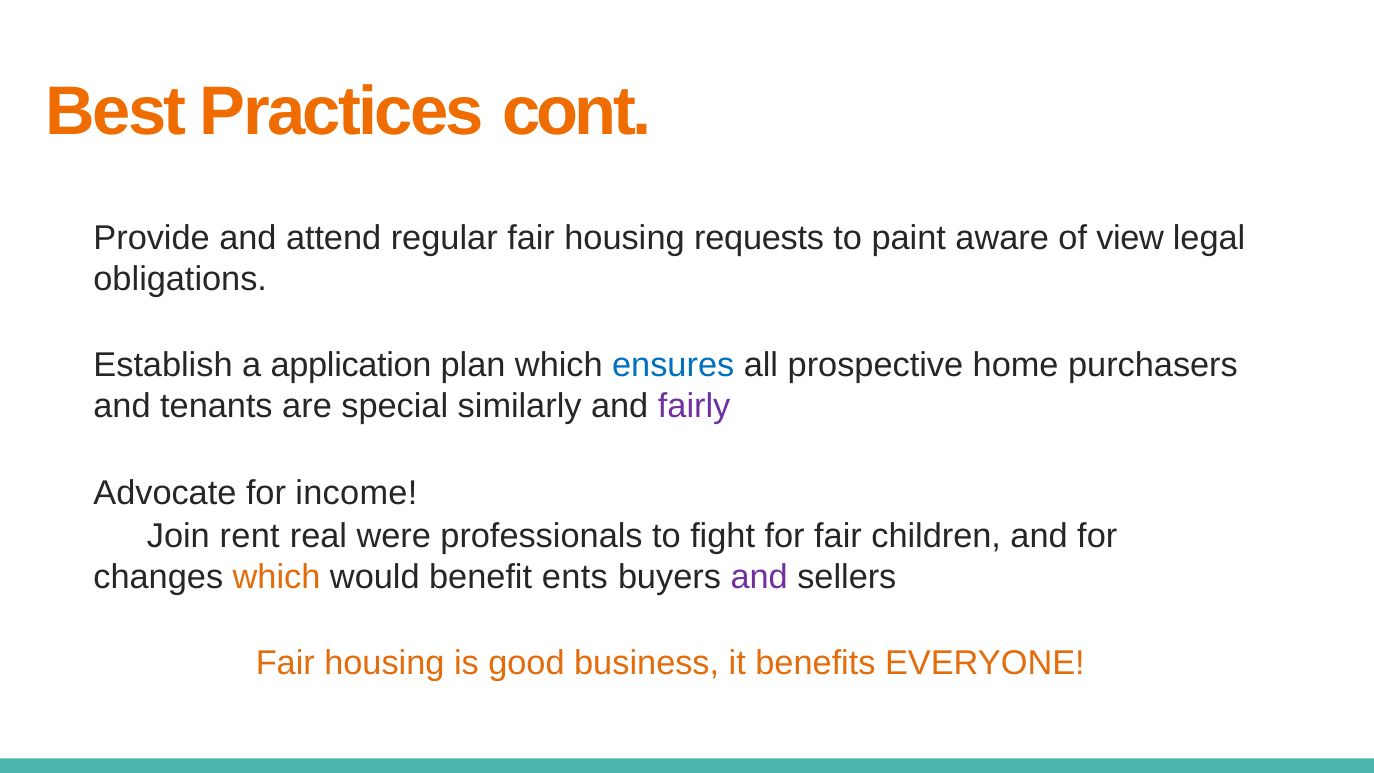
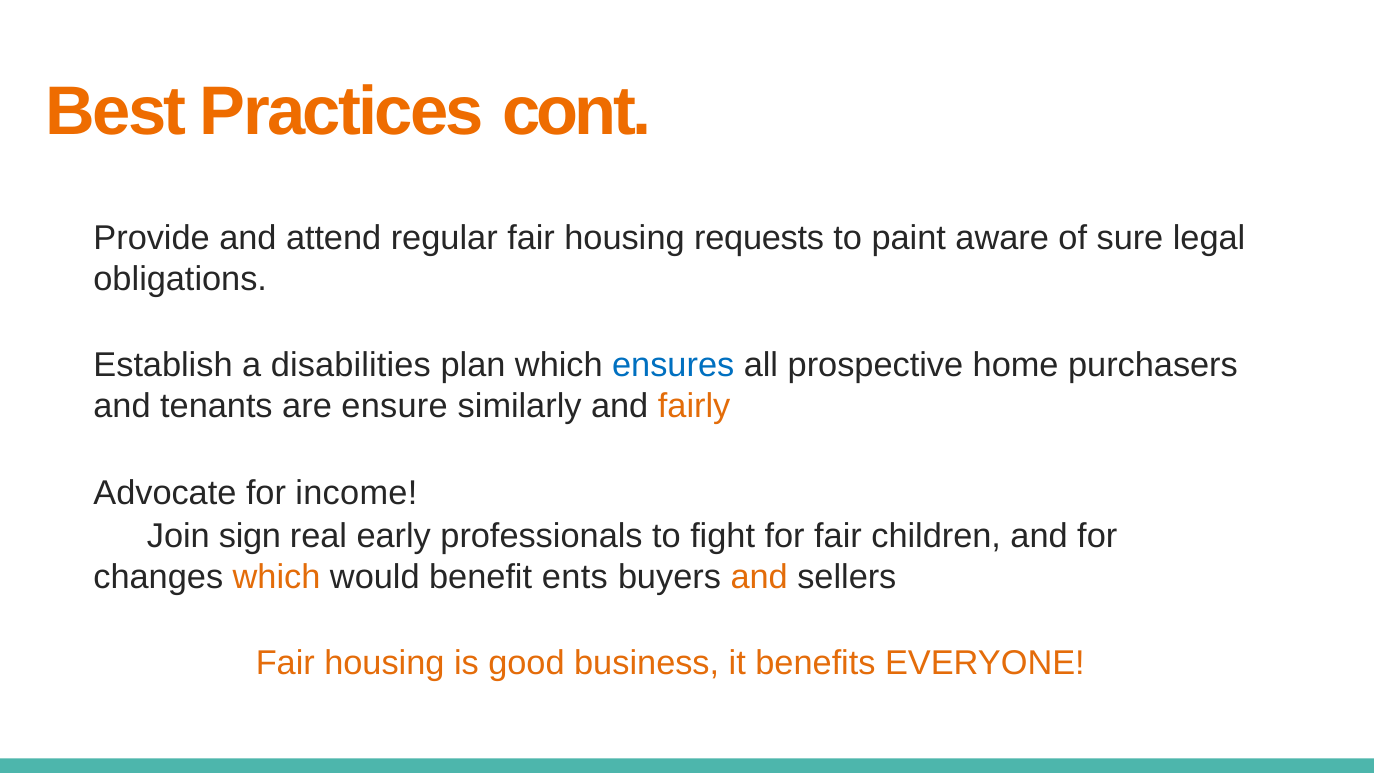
view: view -> sure
application: application -> disabilities
special: special -> ensure
fairly colour: purple -> orange
rent: rent -> sign
were: were -> early
and at (759, 577) colour: purple -> orange
